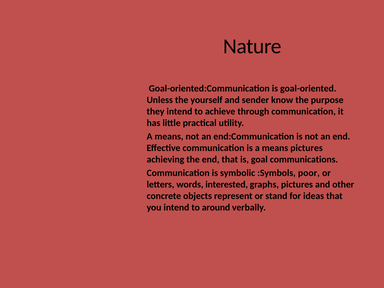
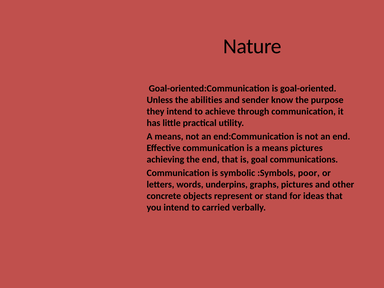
yourself: yourself -> abilities
interested: interested -> underpins
around: around -> carried
